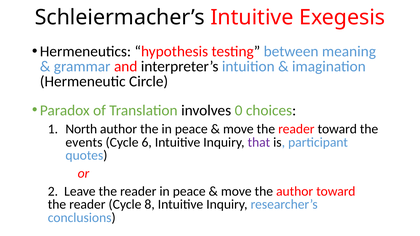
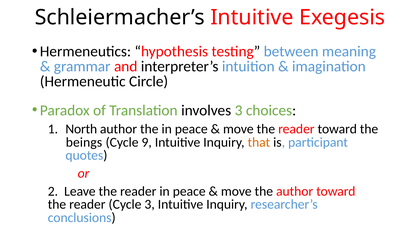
involves 0: 0 -> 3
events: events -> beings
6: 6 -> 9
that colour: purple -> orange
Cycle 8: 8 -> 3
